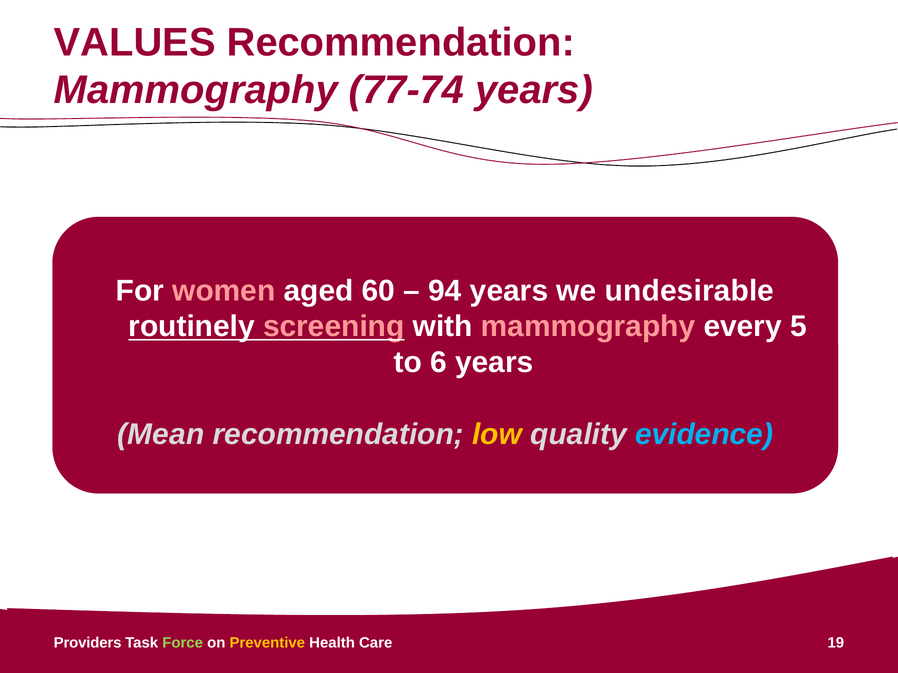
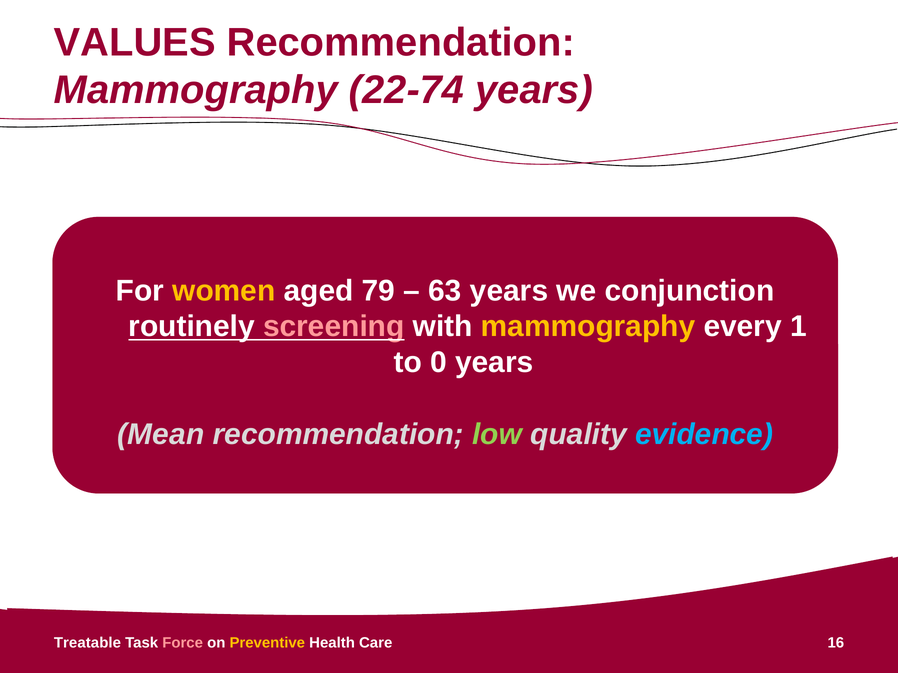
77-74: 77-74 -> 22-74
women colour: pink -> yellow
60: 60 -> 79
94: 94 -> 63
undesirable: undesirable -> conjunction
mammography at (588, 327) colour: pink -> yellow
5: 5 -> 1
6: 6 -> 0
low colour: yellow -> light green
Providers: Providers -> Treatable
Force colour: light green -> pink
19: 19 -> 16
